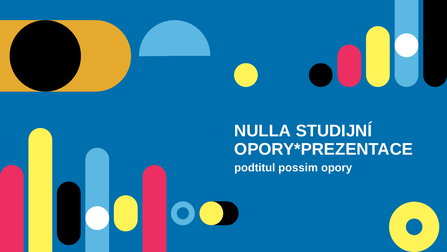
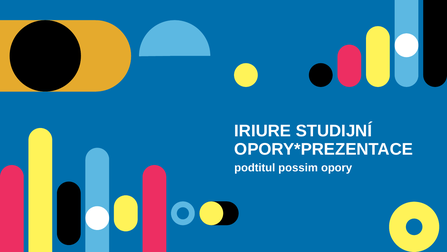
NULLA: NULLA -> IRIURE
